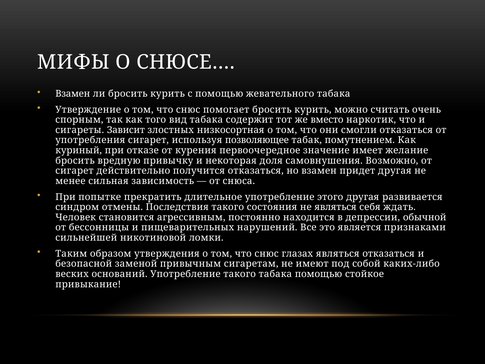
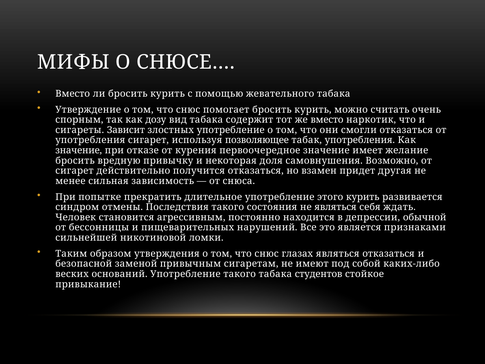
Взамен at (73, 94): Взамен -> Вместо
того: того -> дозу
злостных низкосортная: низкосортная -> употребление
табак помутнением: помутнением -> употребления
куриный at (79, 150): куриный -> значение
этого другая: другая -> курить
табака помощью: помощью -> студентов
